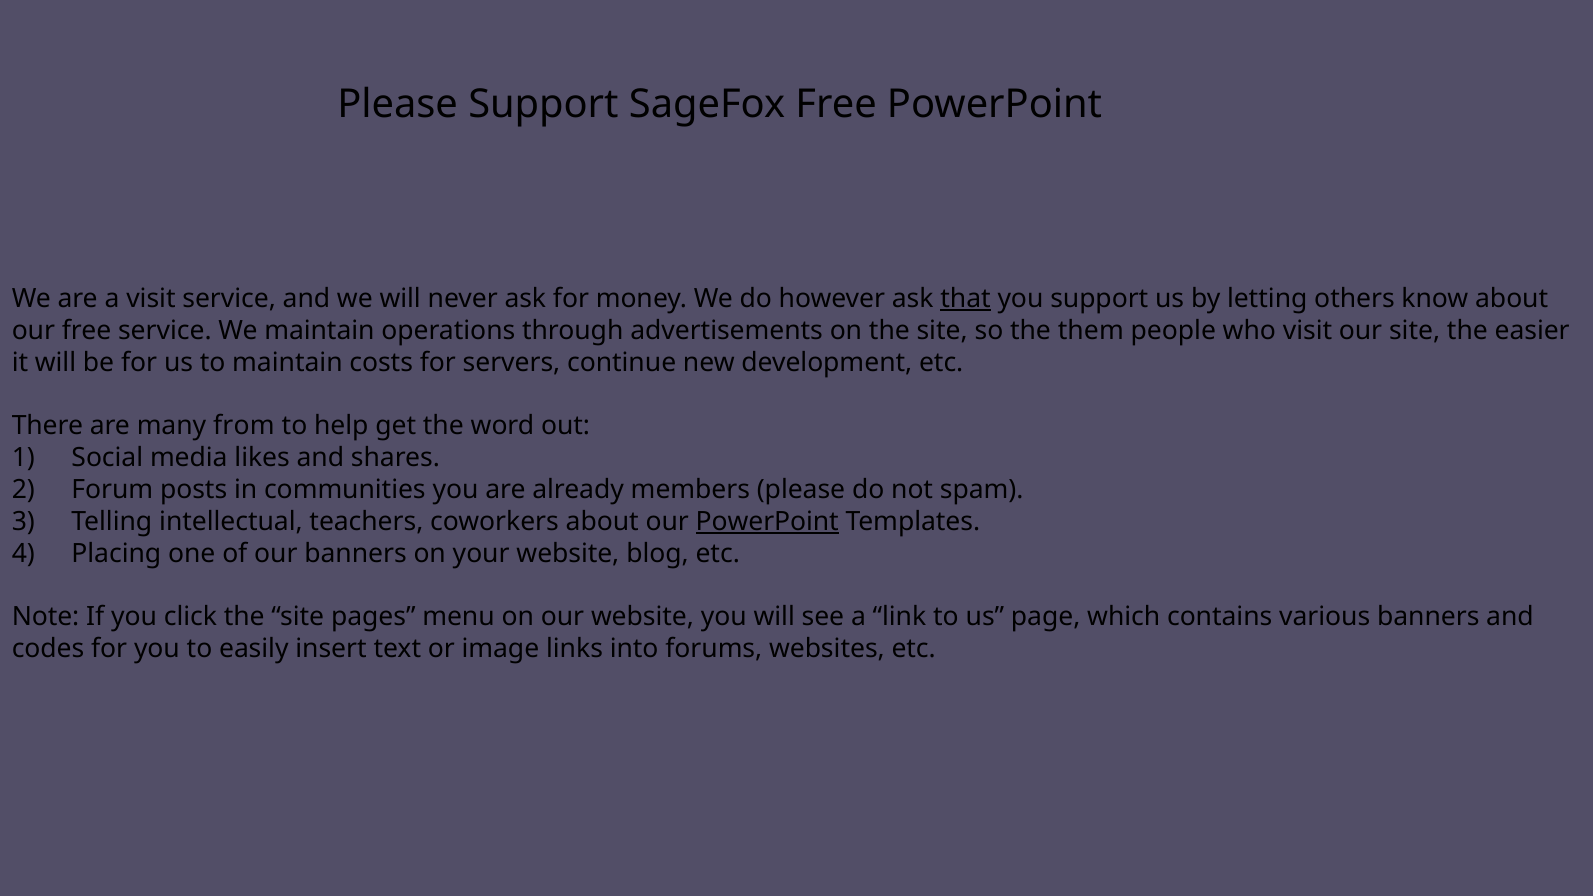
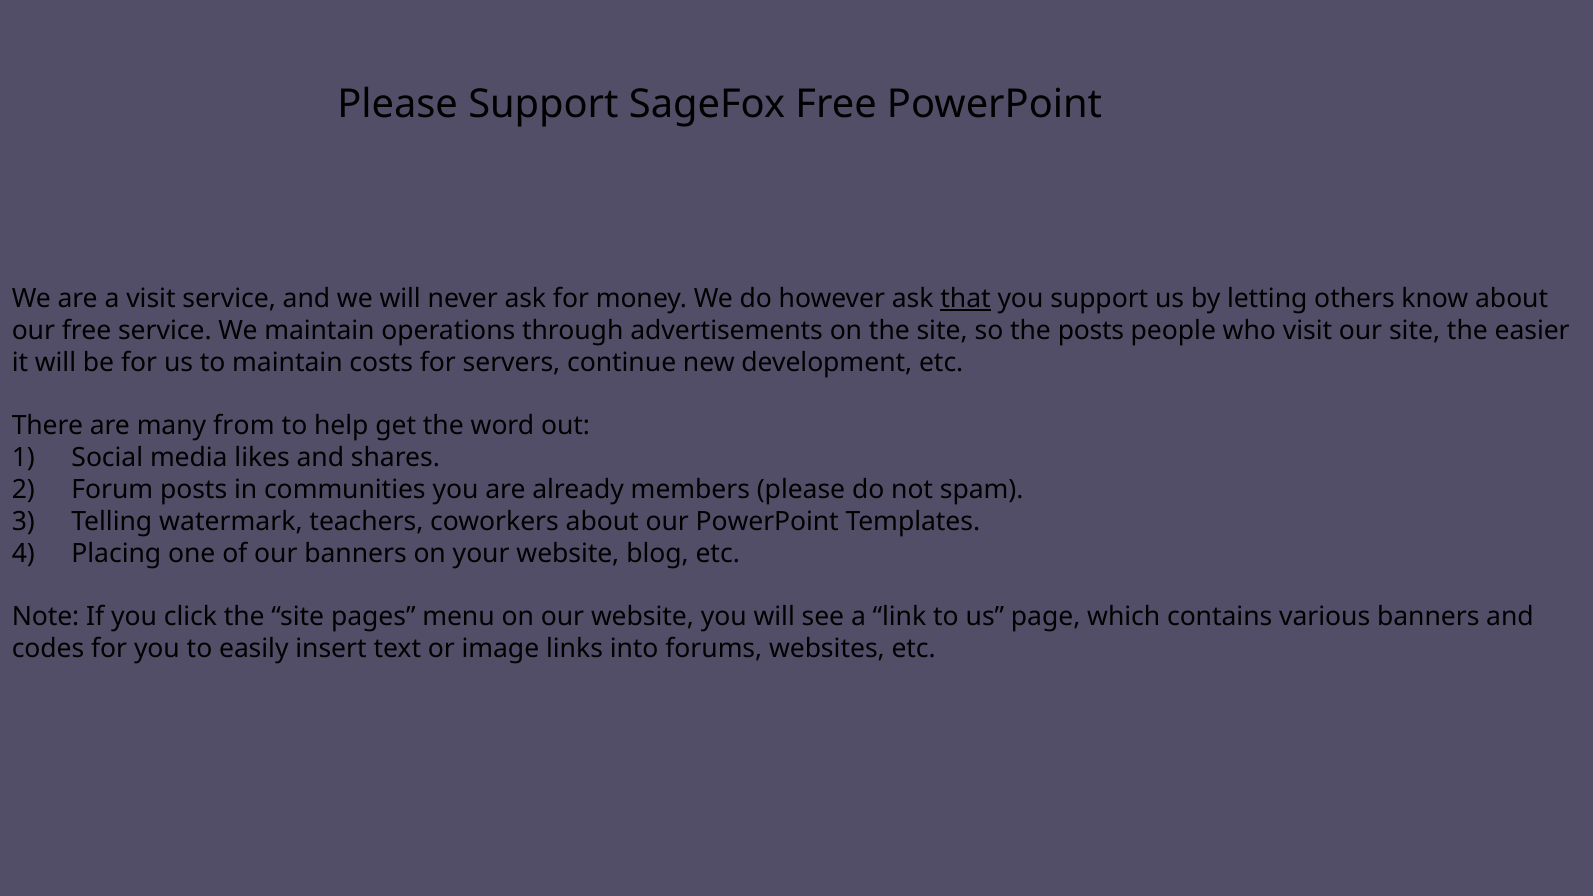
the them: them -> posts
intellectual: intellectual -> watermark
PowerPoint at (767, 521) underline: present -> none
